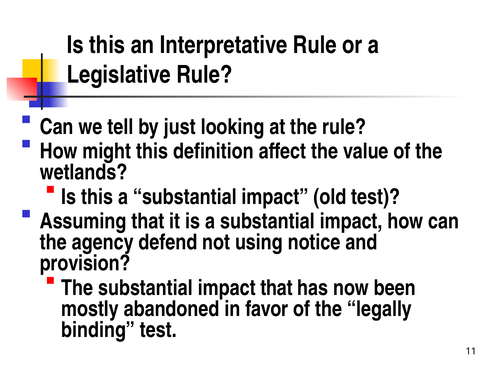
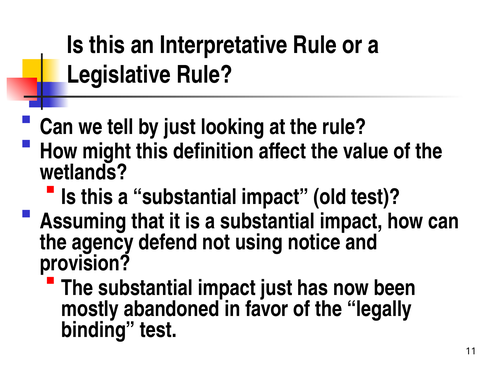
impact that: that -> just
